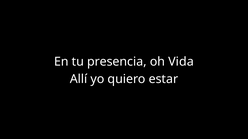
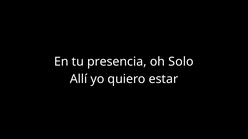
Vida: Vida -> Solo
